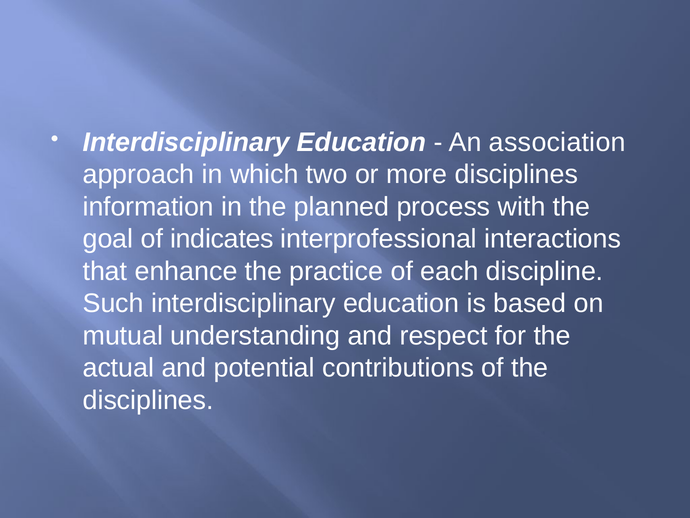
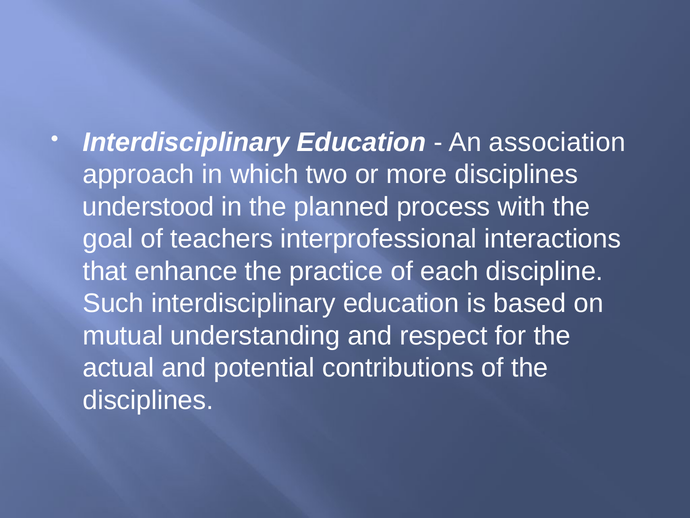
information: information -> understood
indicates: indicates -> teachers
